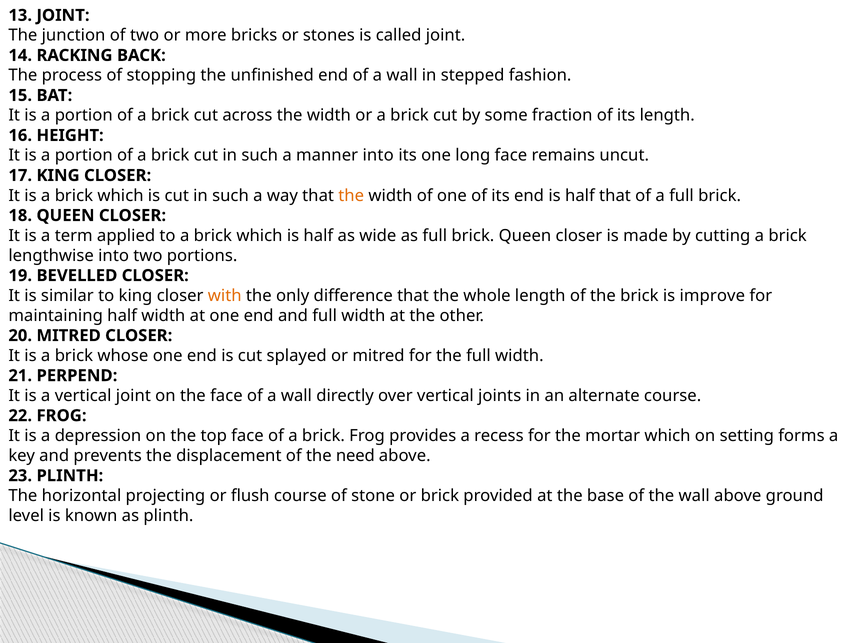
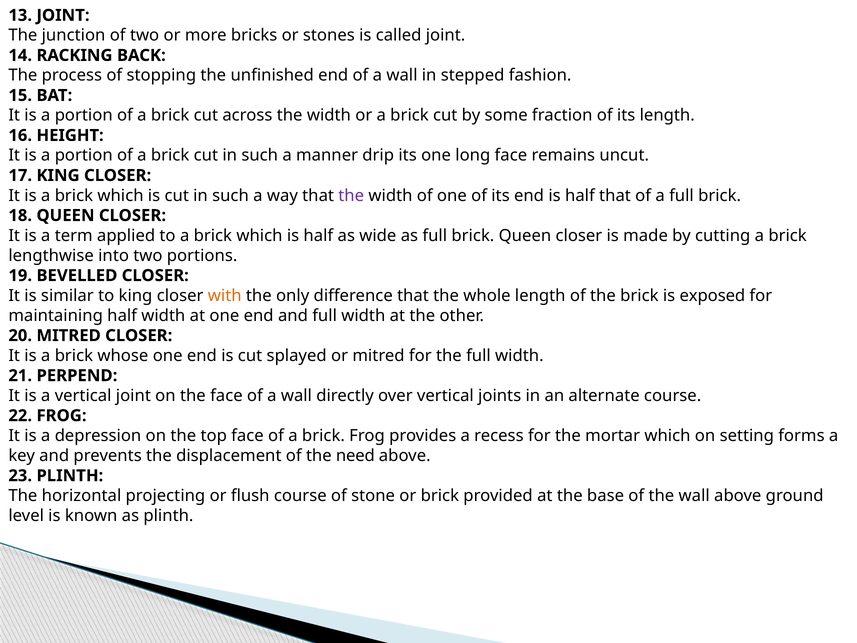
manner into: into -> drip
the at (351, 195) colour: orange -> purple
improve: improve -> exposed
